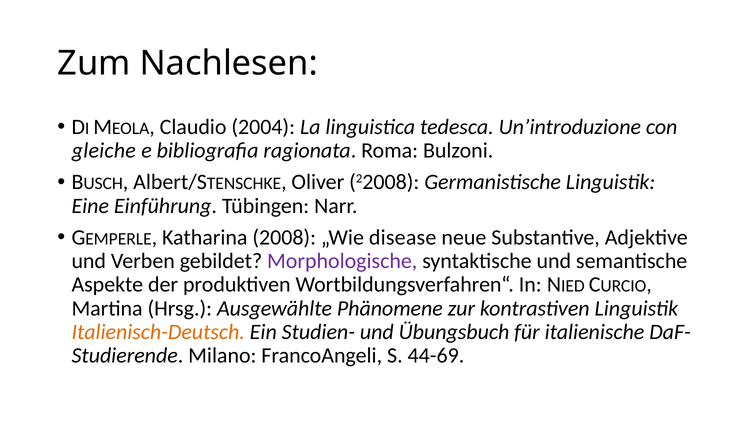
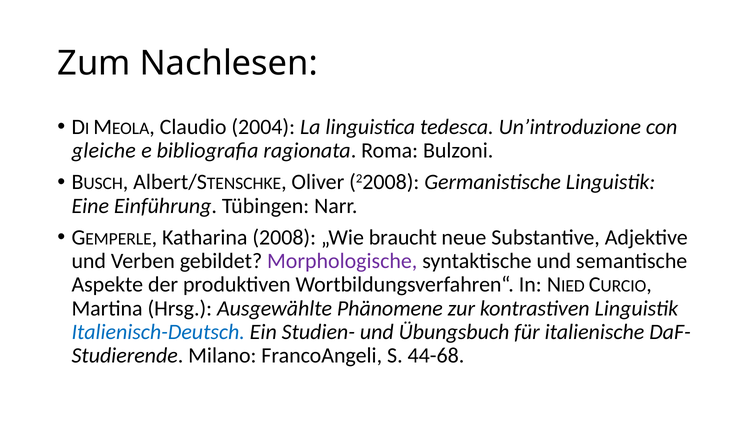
disease: disease -> braucht
Italienisch-Deutsch colour: orange -> blue
44-69: 44-69 -> 44-68
